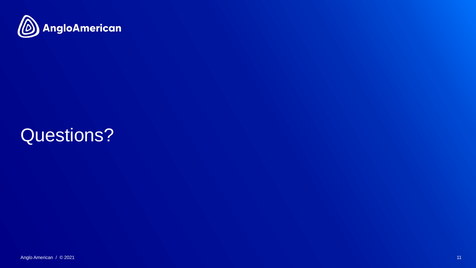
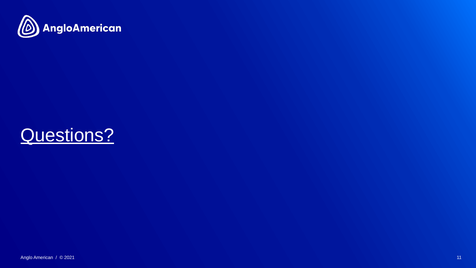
Questions underline: none -> present
